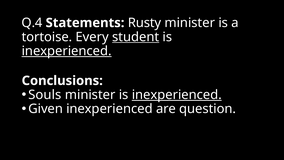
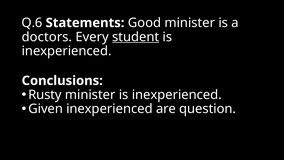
Q.4: Q.4 -> Q.6
Rusty: Rusty -> Good
tortoise: tortoise -> doctors
inexperienced at (67, 51) underline: present -> none
Souls: Souls -> Rusty
inexperienced at (177, 95) underline: present -> none
